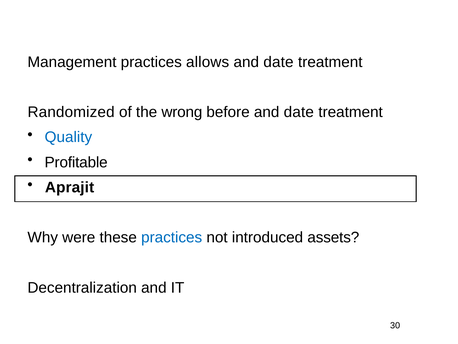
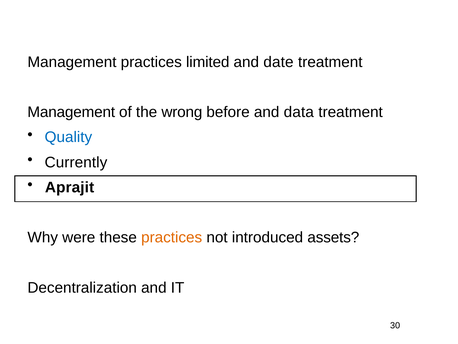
allows: allows -> limited
Randomized at (71, 112): Randomized -> Management
before and date: date -> data
Profitable: Profitable -> Currently
practices at (172, 237) colour: blue -> orange
